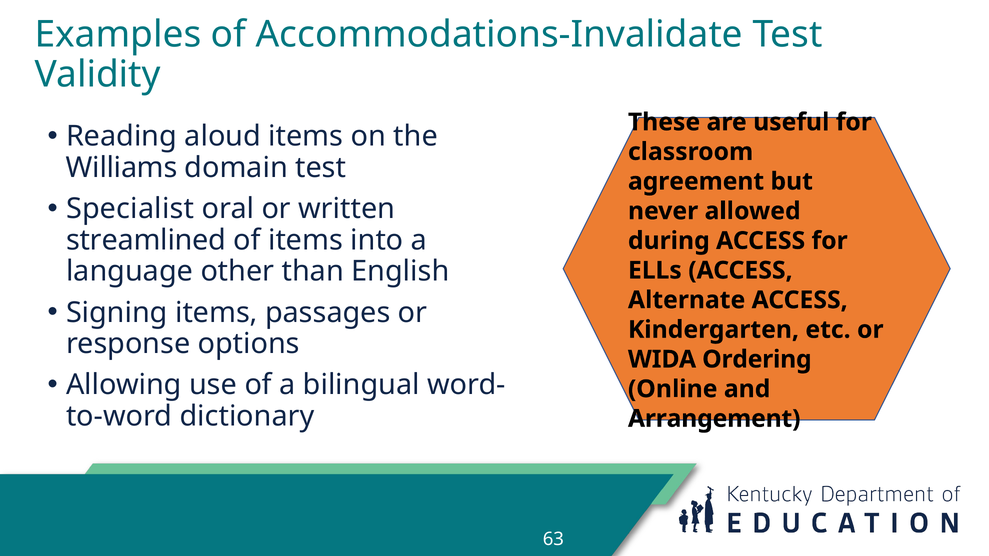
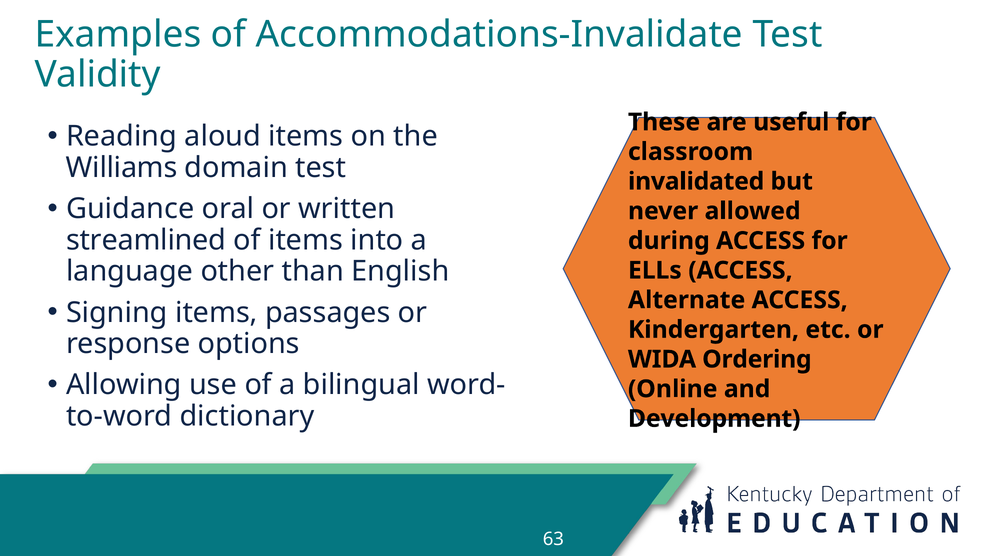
agreement: agreement -> invalidated
Specialist: Specialist -> Guidance
Arrangement: Arrangement -> Development
